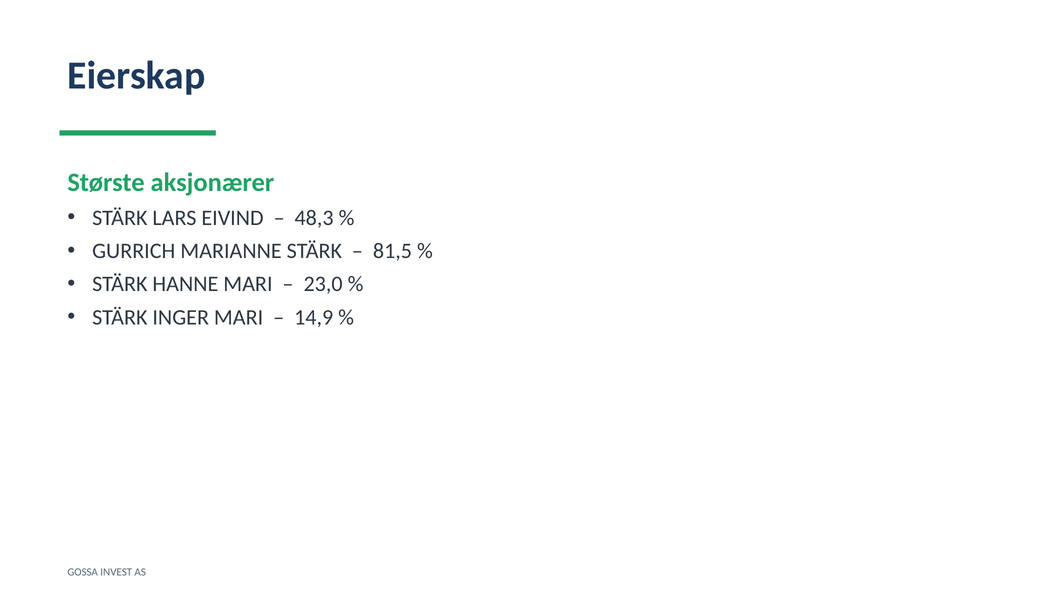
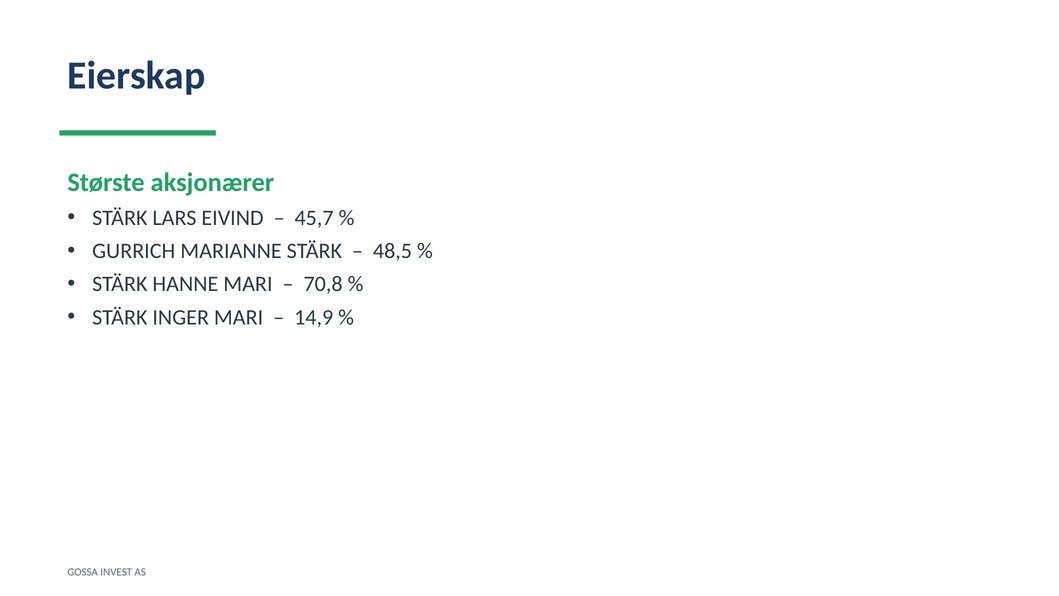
48,3: 48,3 -> 45,7
81,5: 81,5 -> 48,5
23,0: 23,0 -> 70,8
